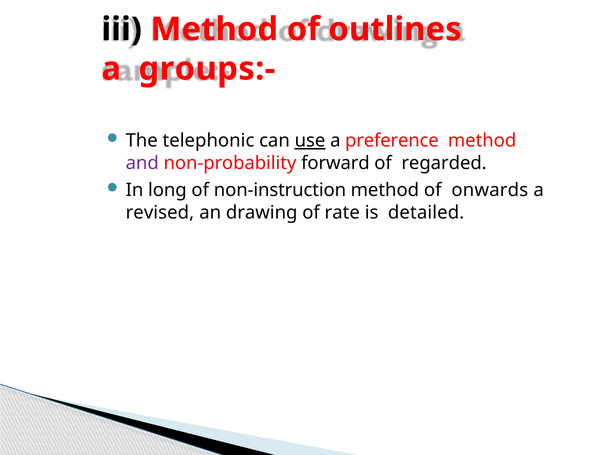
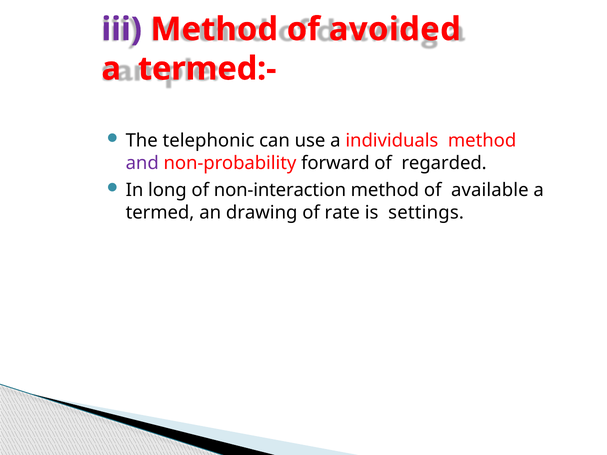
iii colour: black -> purple
outlines: outlines -> avoided
groups:-: groups:- -> termed:-
use underline: present -> none
preference: preference -> individuals
non-instruction: non-instruction -> non-interaction
onwards: onwards -> available
revised: revised -> termed
detailed: detailed -> settings
